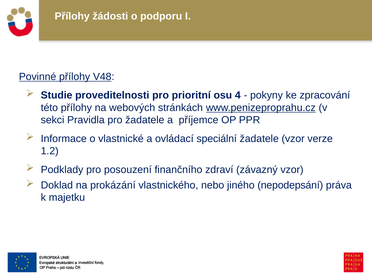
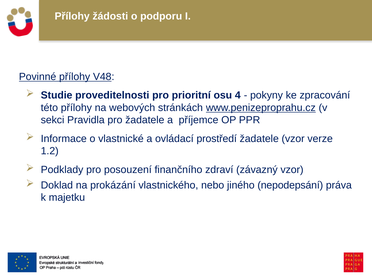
speciální: speciální -> prostředí
